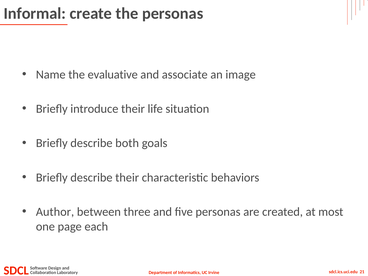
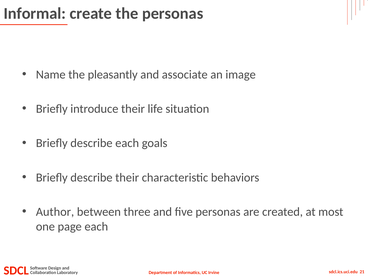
evaluative: evaluative -> pleasantly
describe both: both -> each
